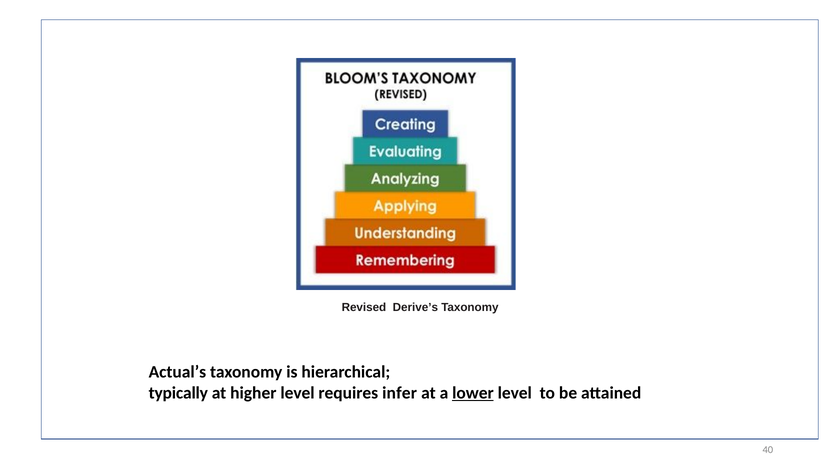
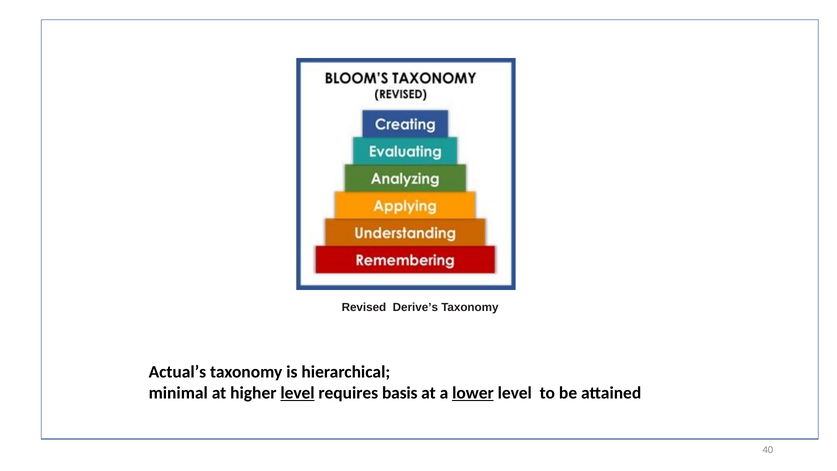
typically: typically -> minimal
level at (298, 393) underline: none -> present
infer: infer -> basis
